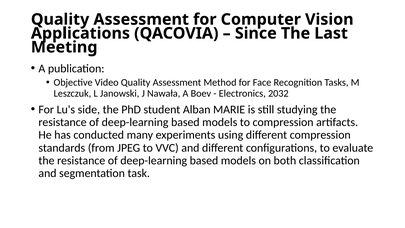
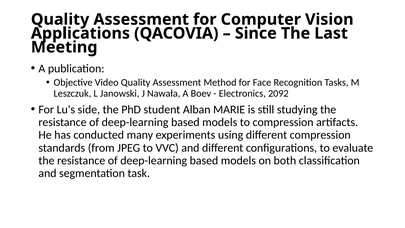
2032: 2032 -> 2092
